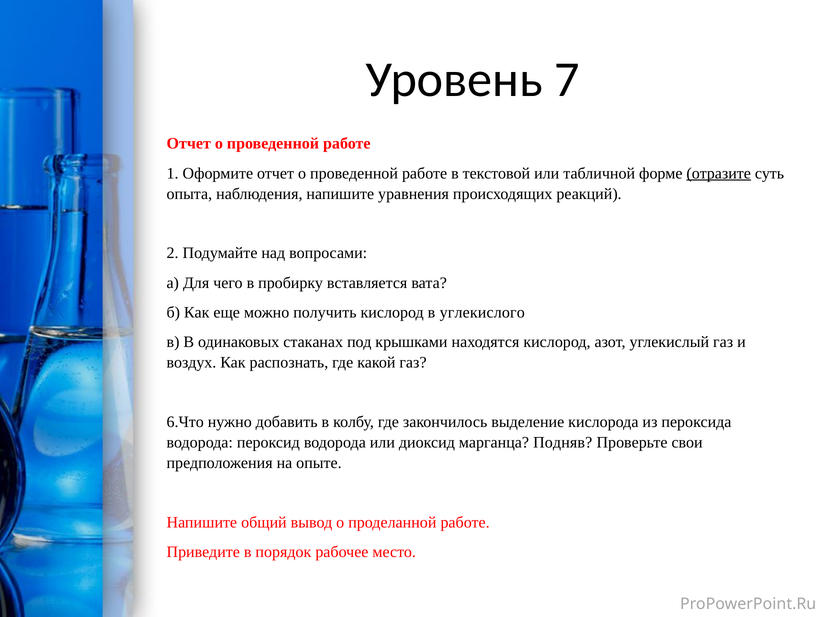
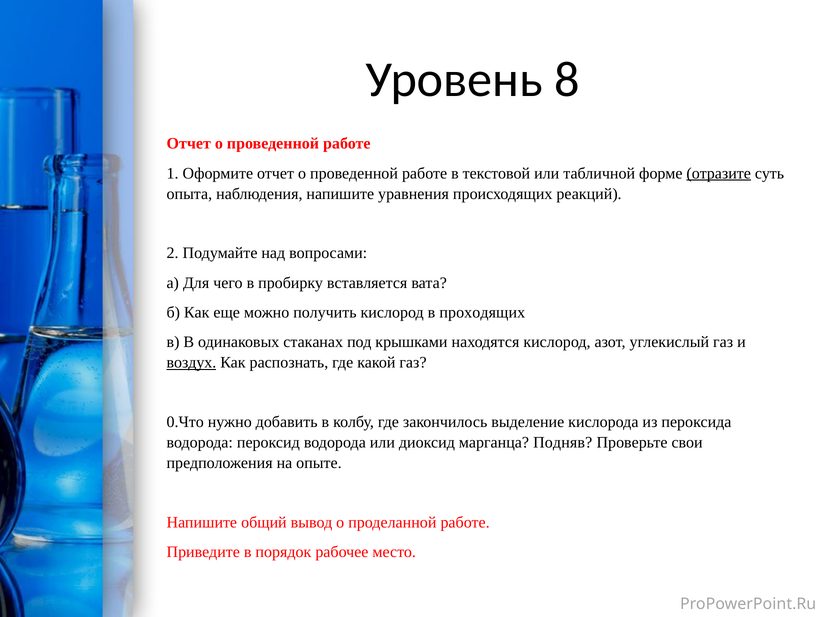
7: 7 -> 8
углекислого: углекислого -> проходящих
воздух underline: none -> present
6.Что: 6.Что -> 0.Что
